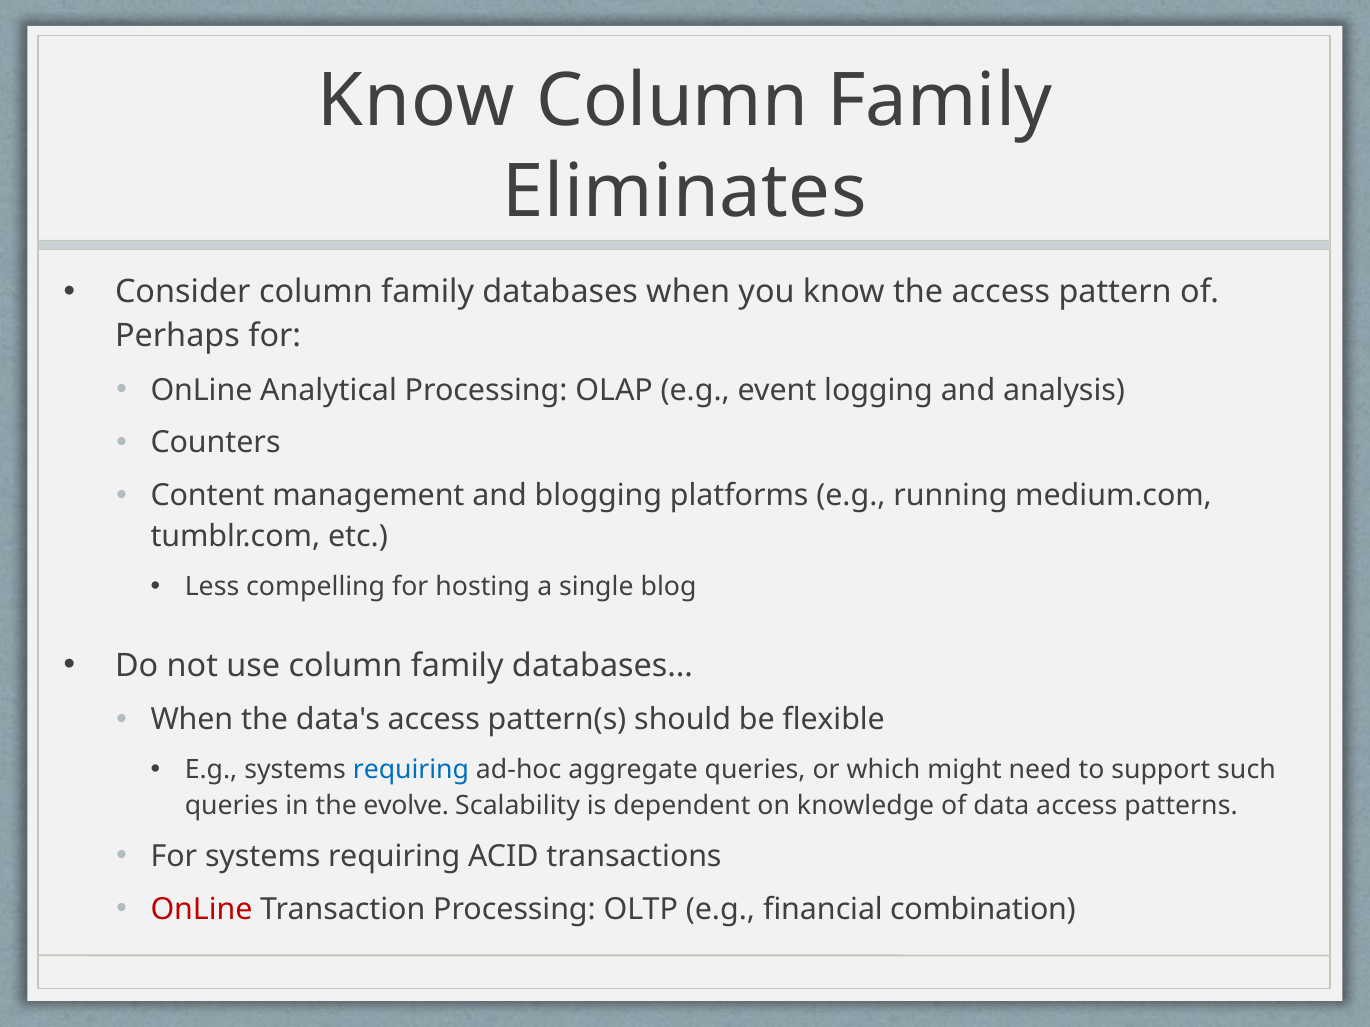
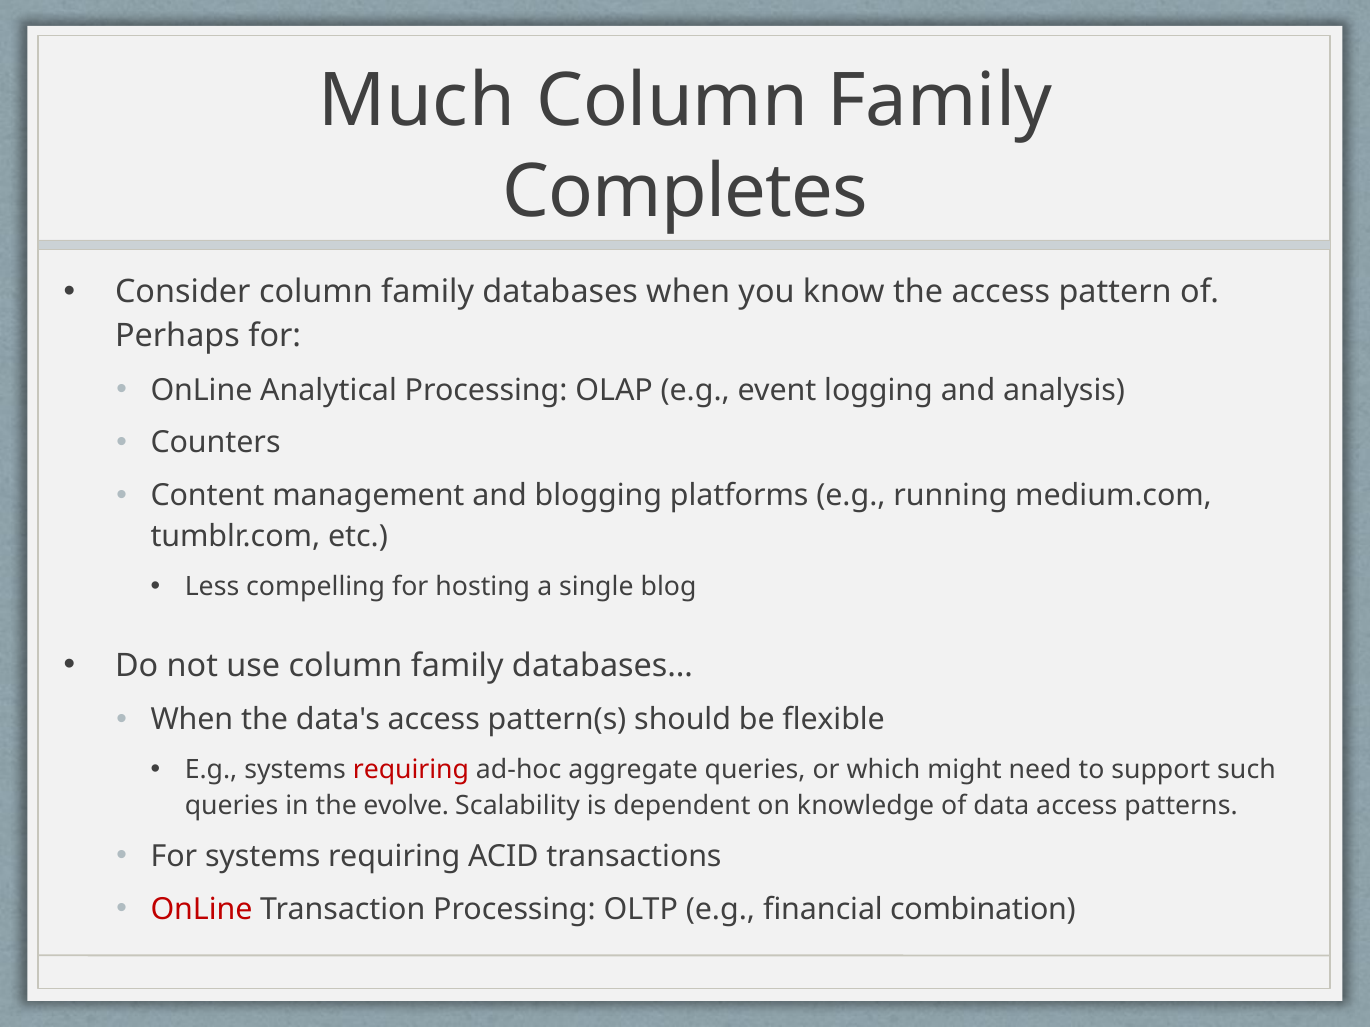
Know at (416, 101): Know -> Much
Eliminates: Eliminates -> Completes
requiring at (411, 770) colour: blue -> red
